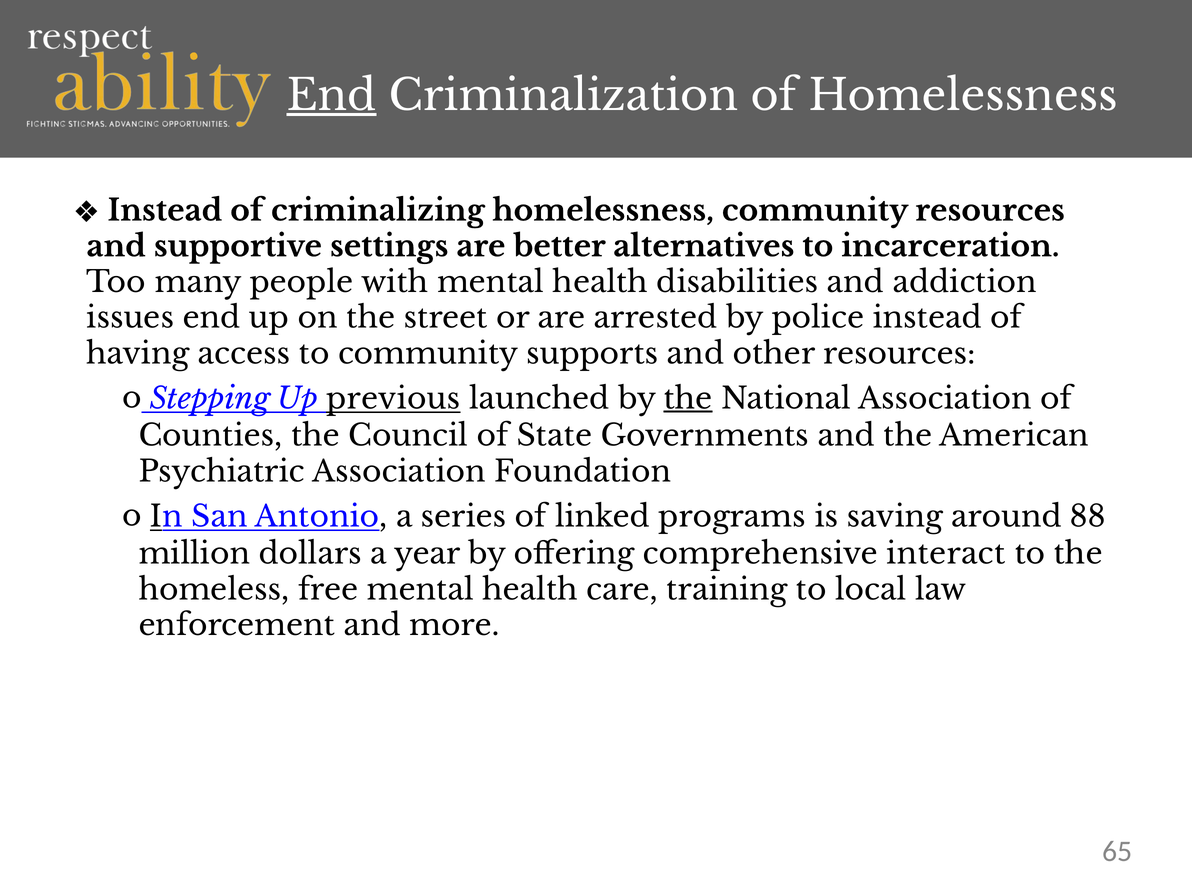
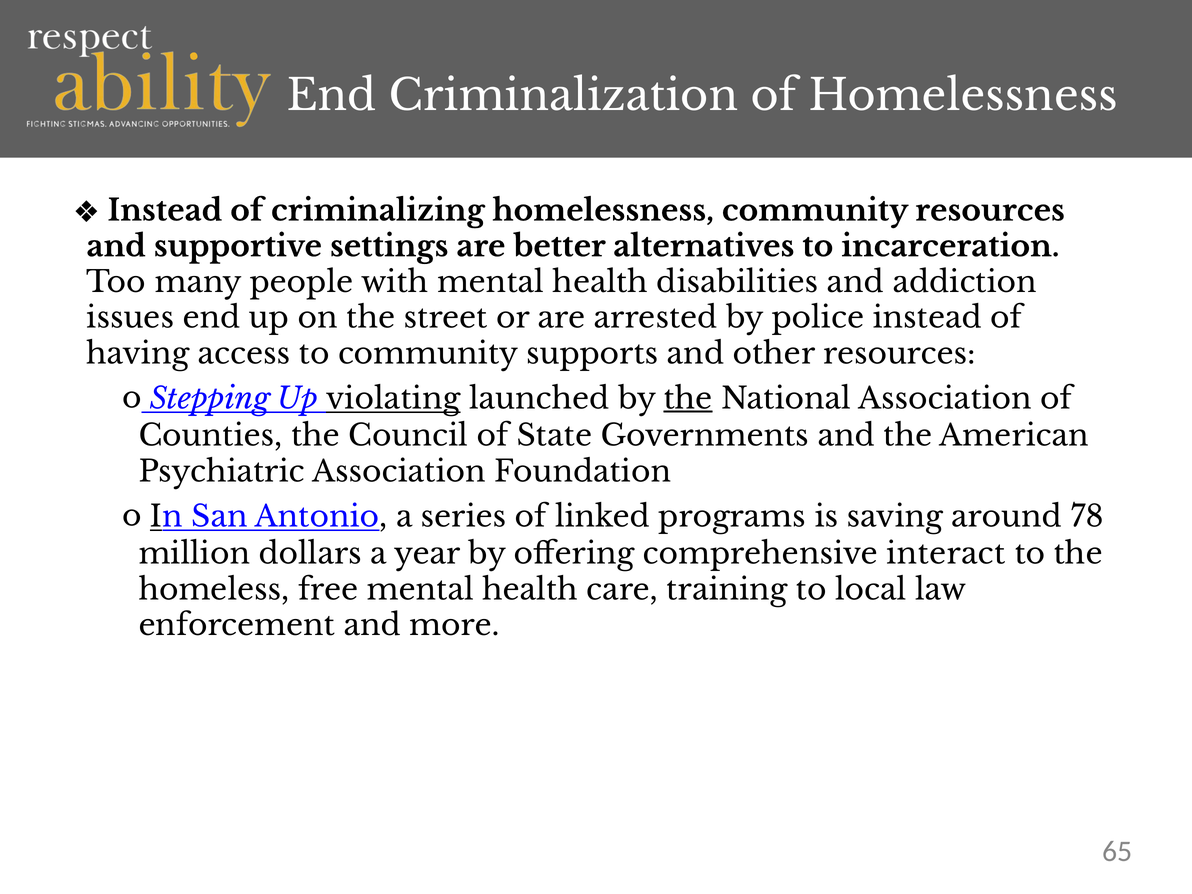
End at (332, 96) underline: present -> none
previous: previous -> violating
88: 88 -> 78
